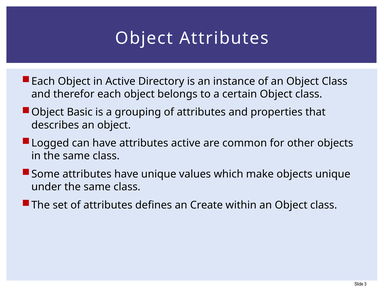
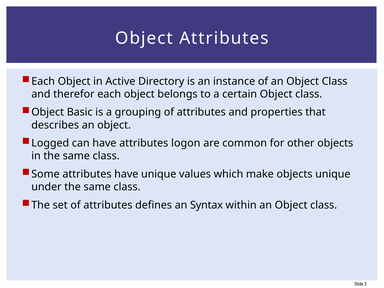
attributes active: active -> logon
Create: Create -> Syntax
